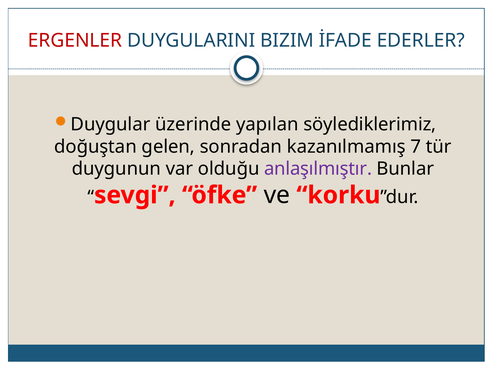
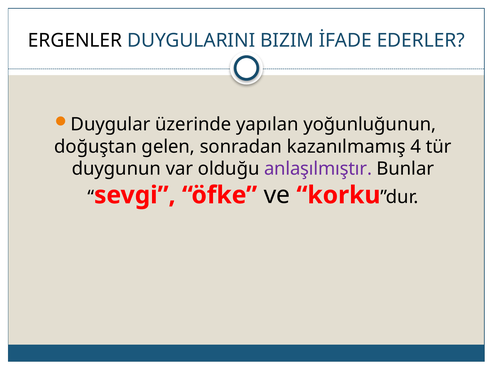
ERGENLER colour: red -> black
söylediklerimiz: söylediklerimiz -> yoğunluğunun
7: 7 -> 4
